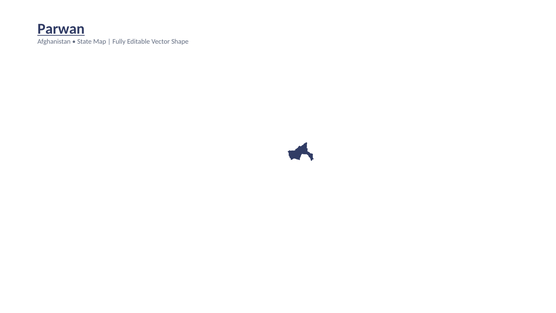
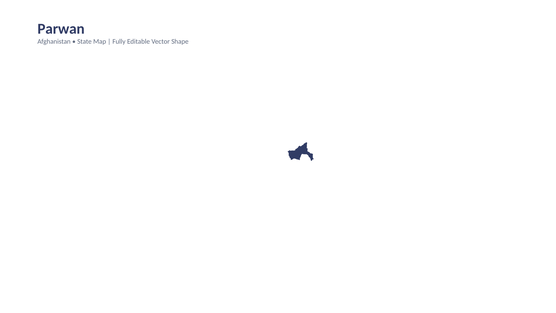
Parwan underline: present -> none
